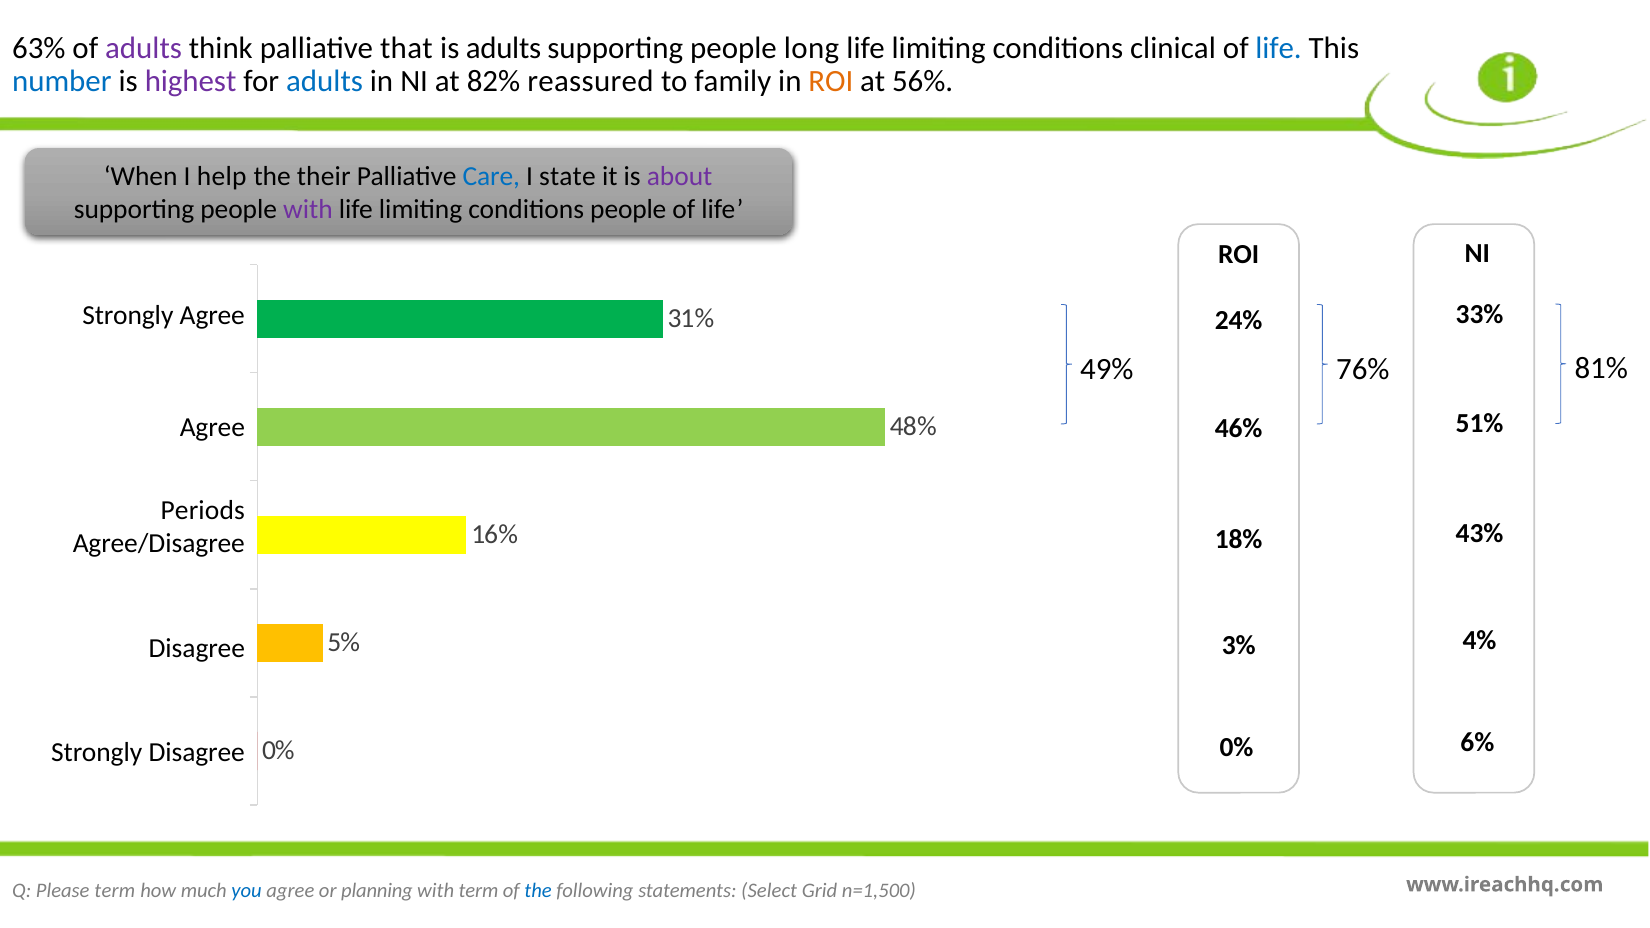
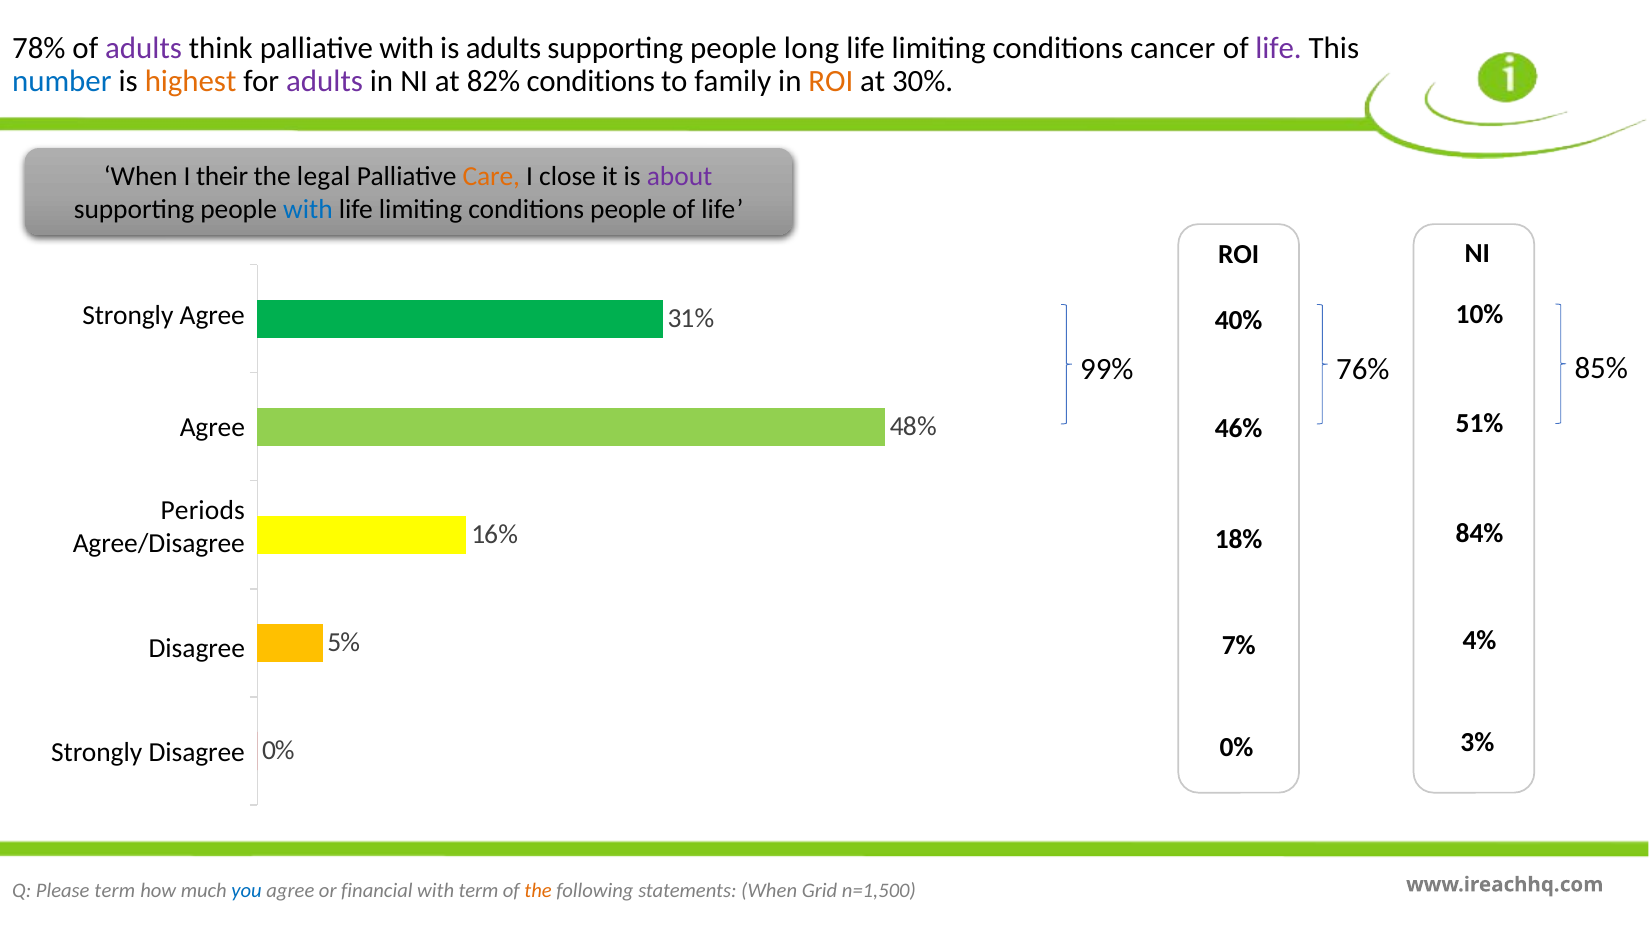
63%: 63% -> 78%
palliative that: that -> with
clinical: clinical -> cancer
life at (1279, 48) colour: blue -> purple
highest colour: purple -> orange
adults at (325, 82) colour: blue -> purple
82% reassured: reassured -> conditions
56%: 56% -> 30%
help: help -> their
their: their -> legal
Care colour: blue -> orange
state: state -> close
with at (308, 210) colour: purple -> blue
33%: 33% -> 10%
24%: 24% -> 40%
49%: 49% -> 99%
81%: 81% -> 85%
43%: 43% -> 84%
3%: 3% -> 7%
6%: 6% -> 3%
planning: planning -> financial
the at (538, 891) colour: blue -> orange
statements Select: Select -> When
